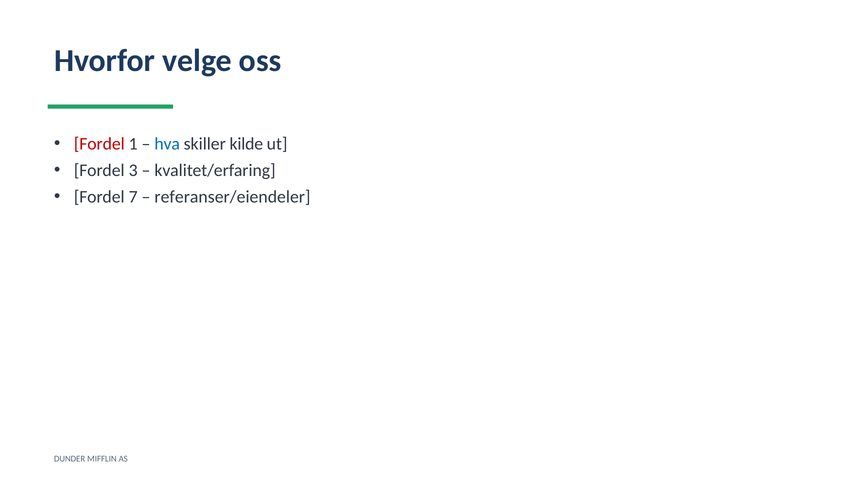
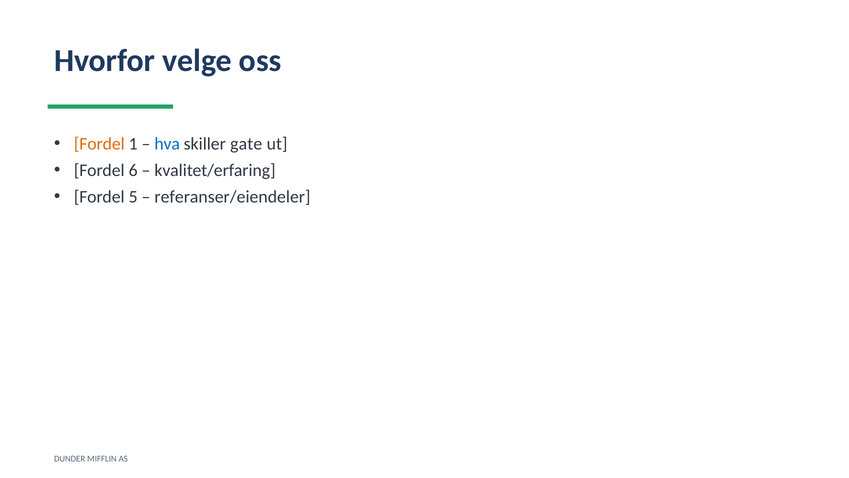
Fordel at (99, 144) colour: red -> orange
kilde: kilde -> gate
3: 3 -> 6
7: 7 -> 5
